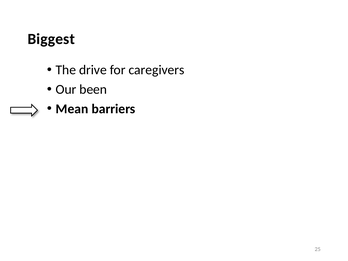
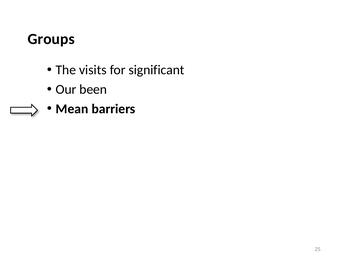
Biggest: Biggest -> Groups
drive: drive -> visits
caregivers: caregivers -> significant
